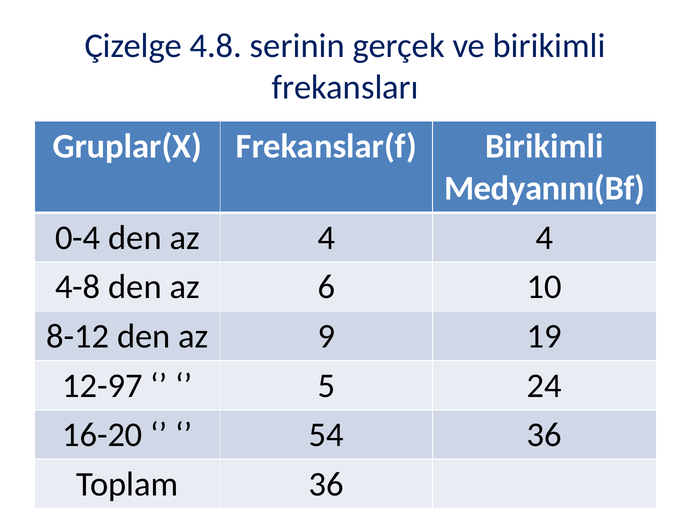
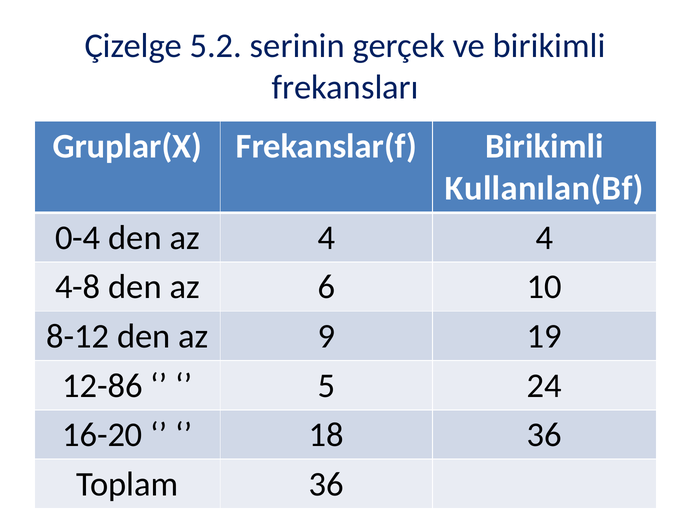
4.8: 4.8 -> 5.2
Medyanını(Bf: Medyanını(Bf -> Kullanılan(Bf
12-97: 12-97 -> 12-86
54: 54 -> 18
